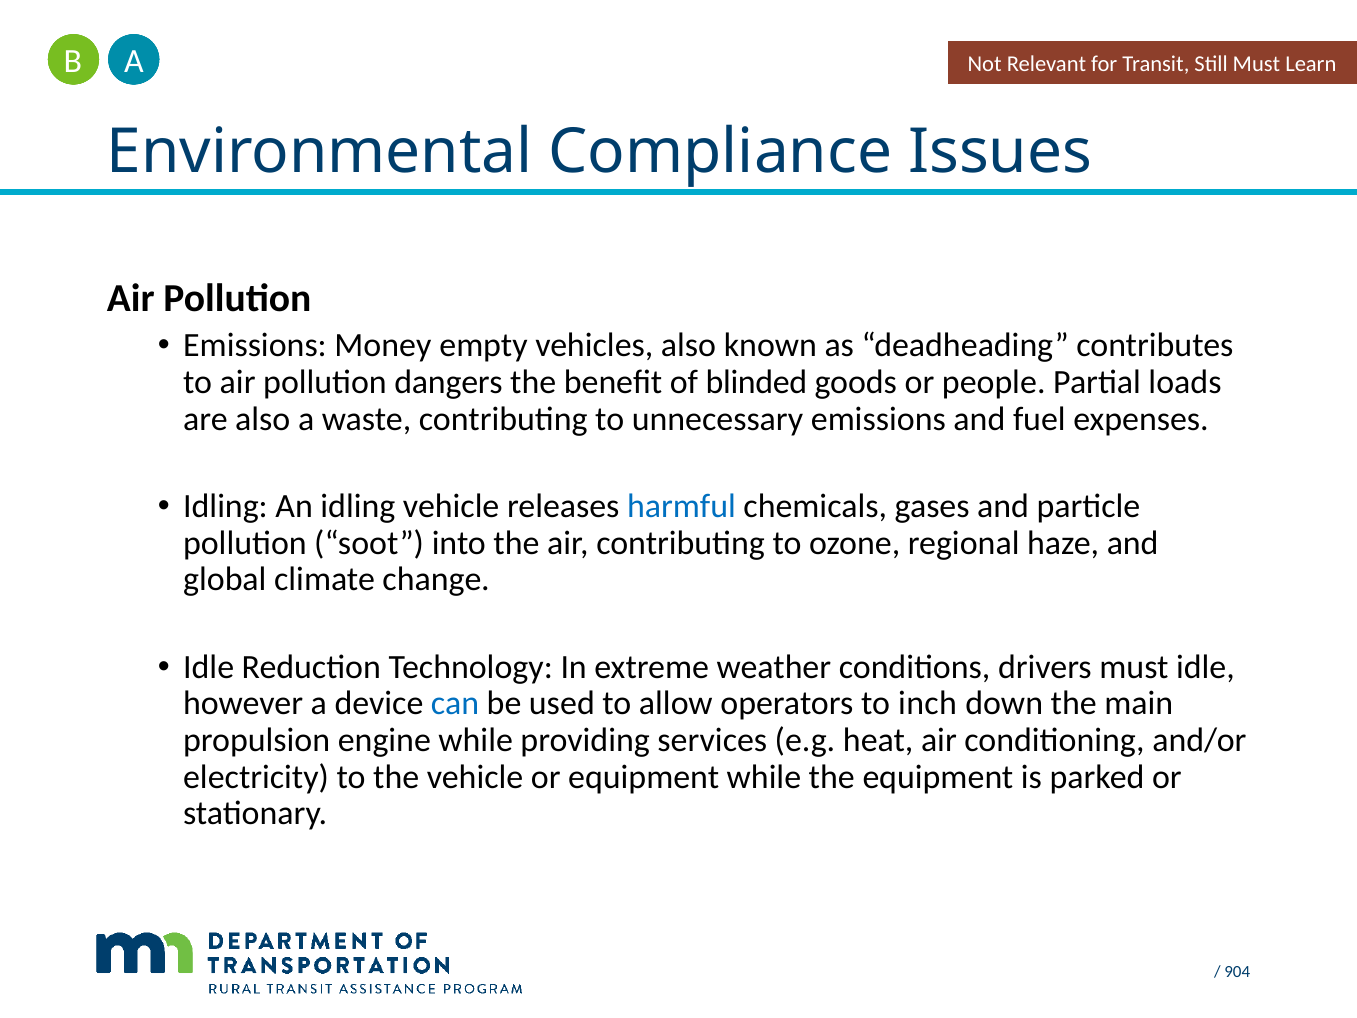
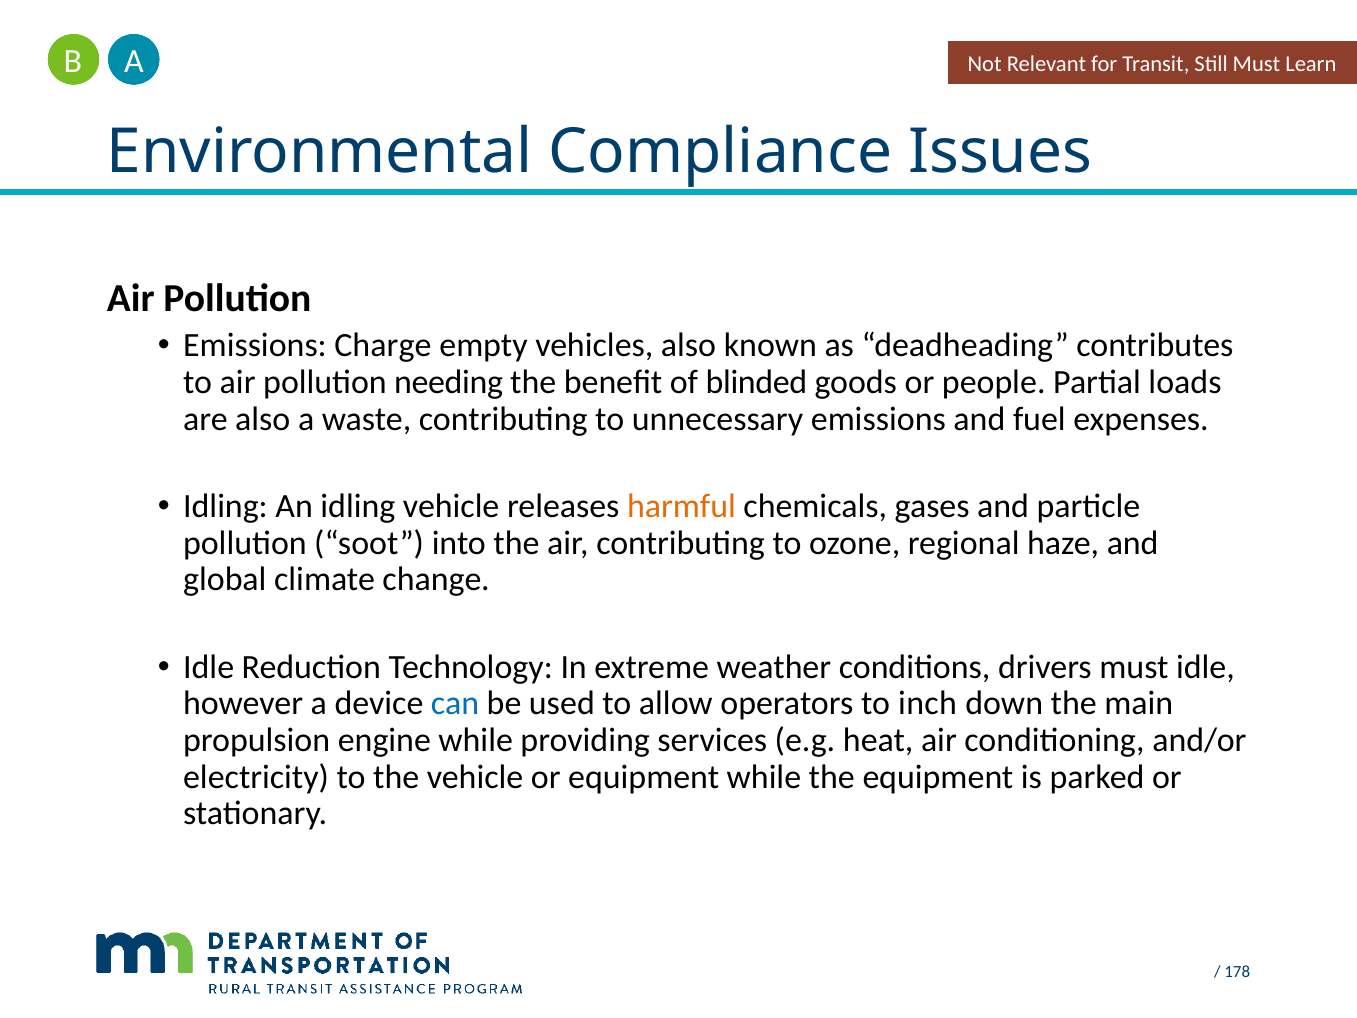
Money: Money -> Charge
dangers: dangers -> needing
harmful colour: blue -> orange
904: 904 -> 178
